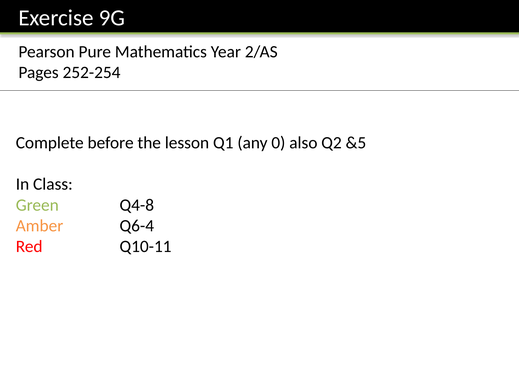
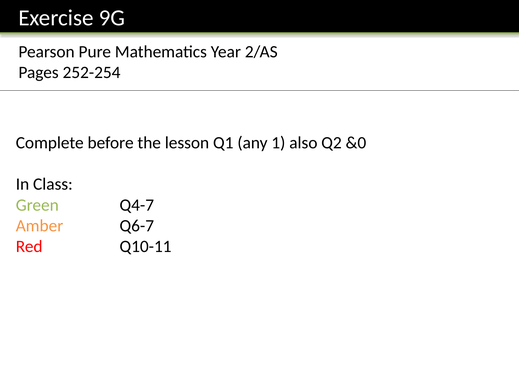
0: 0 -> 1
&5: &5 -> &0
Q4-8: Q4-8 -> Q4-7
Q6-4: Q6-4 -> Q6-7
